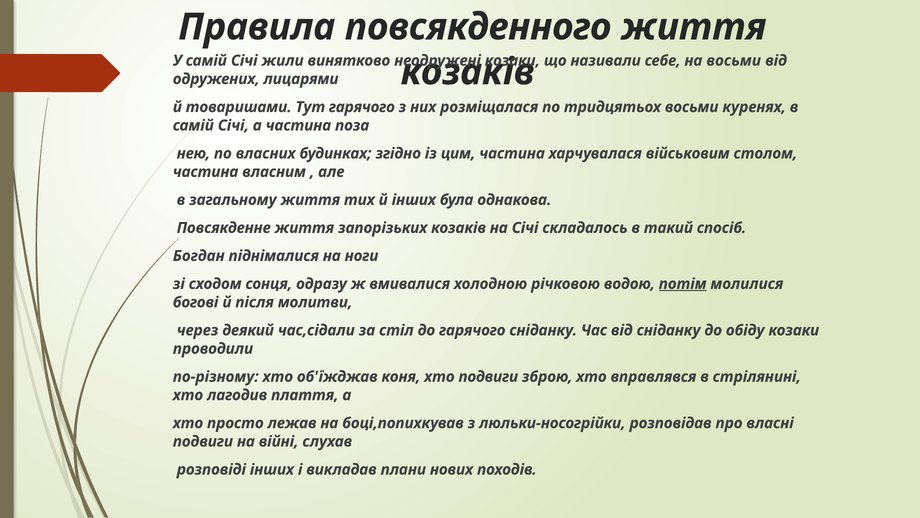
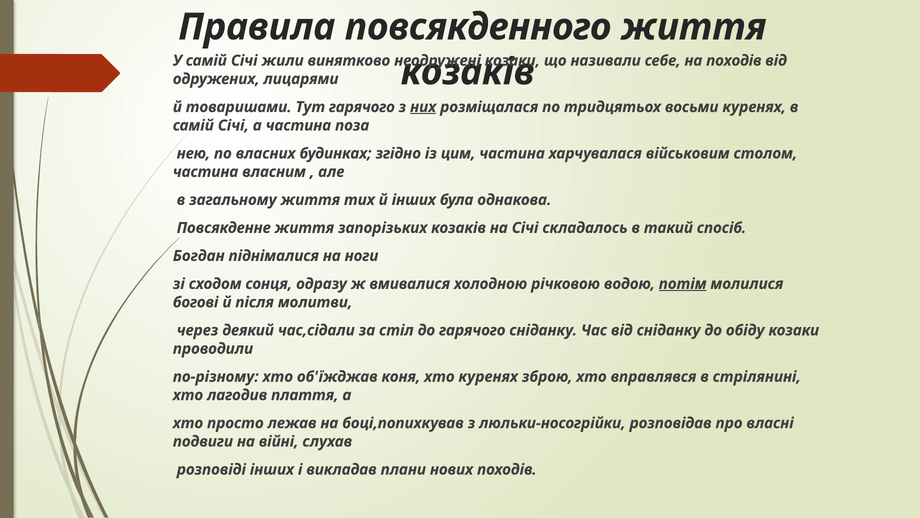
на восьми: восьми -> походів
них underline: none -> present
хто подвиги: подвиги -> куренях
